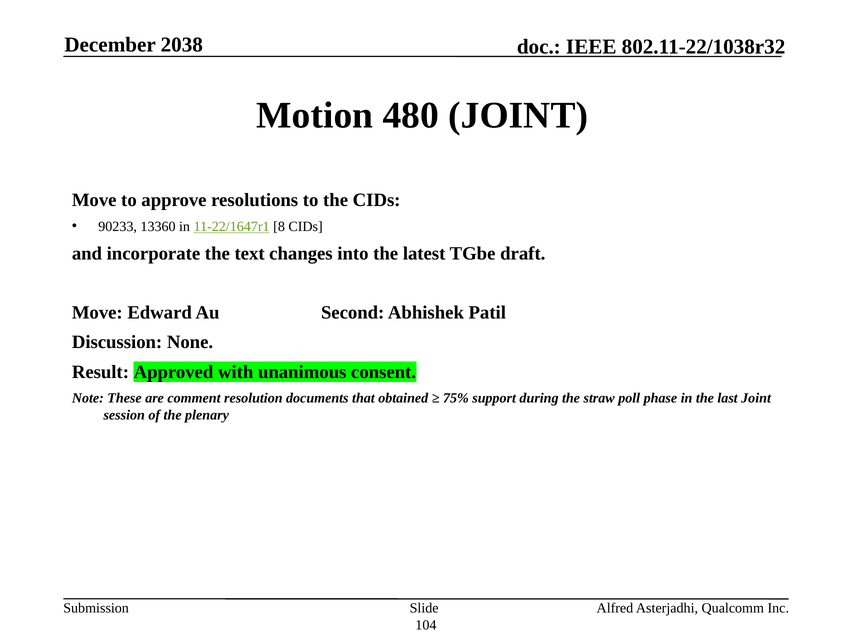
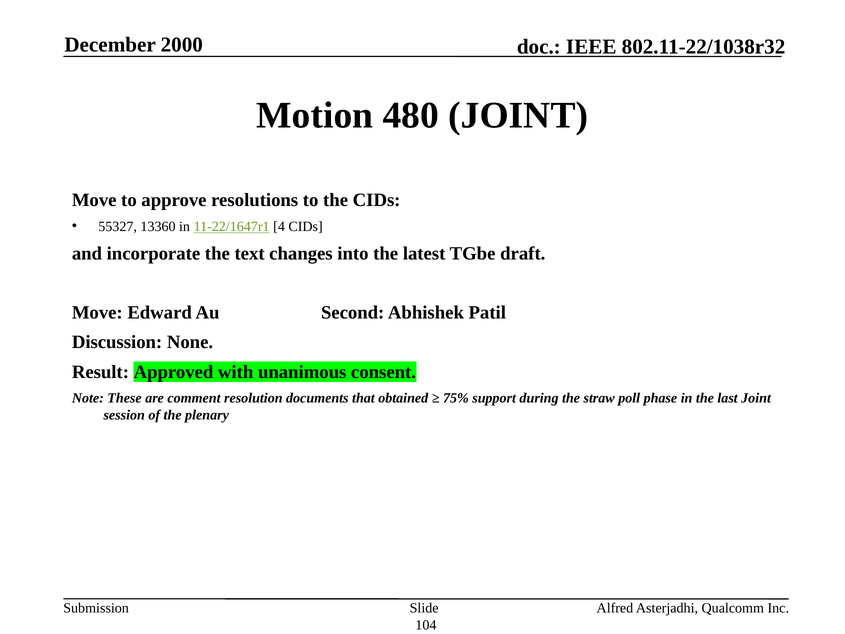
2038: 2038 -> 2000
90233: 90233 -> 55327
8: 8 -> 4
